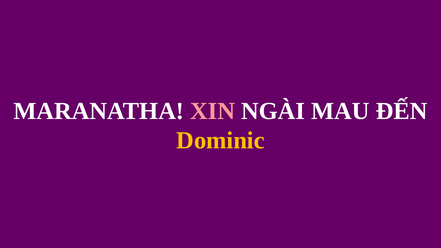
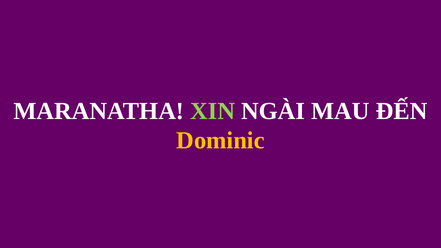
XIN colour: pink -> light green
